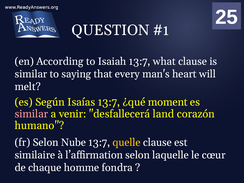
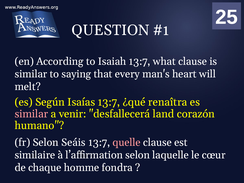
moment: moment -> renaîtra
Nube: Nube -> Seáis
quelle colour: yellow -> pink
